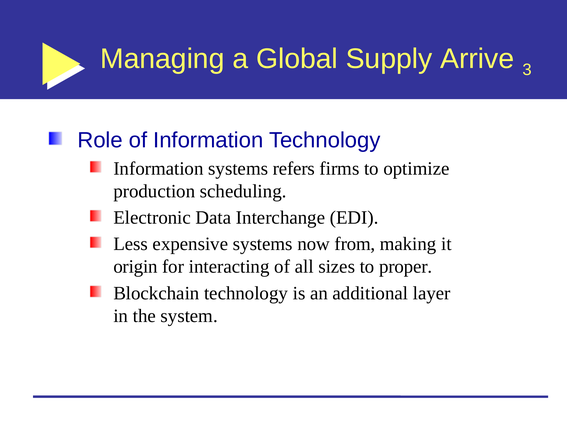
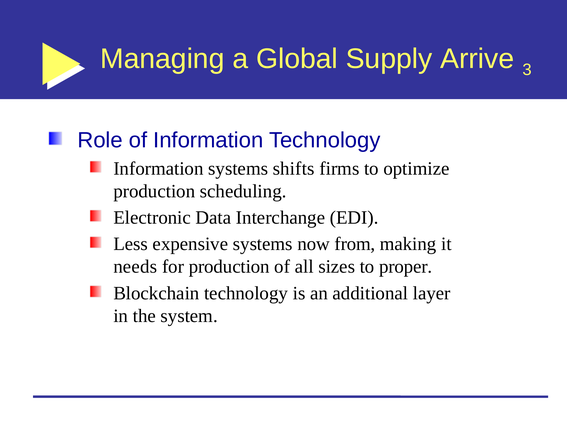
refers: refers -> shifts
origin: origin -> needs
for interacting: interacting -> production
